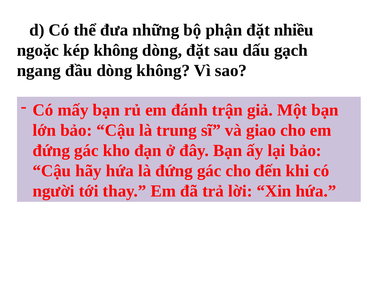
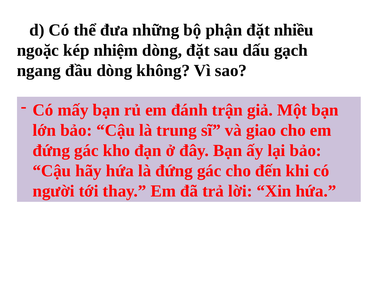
kép không: không -> nhiệm
